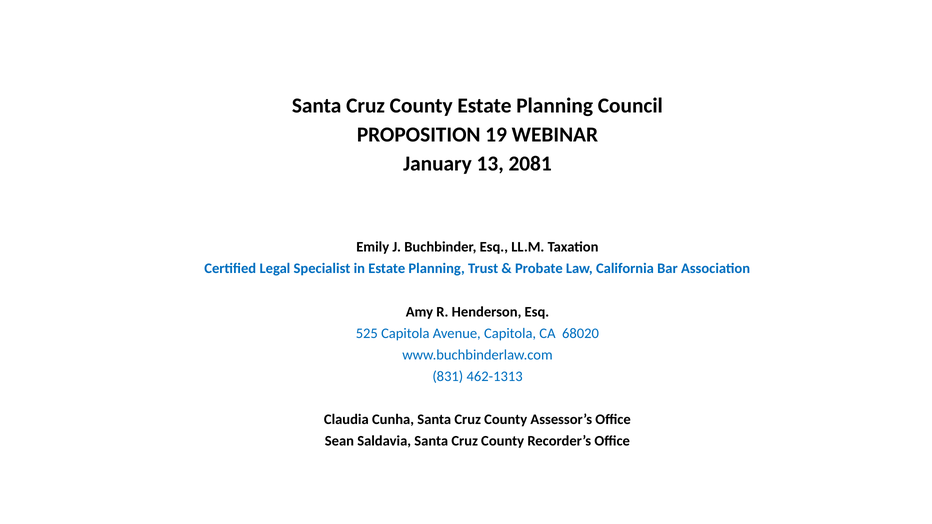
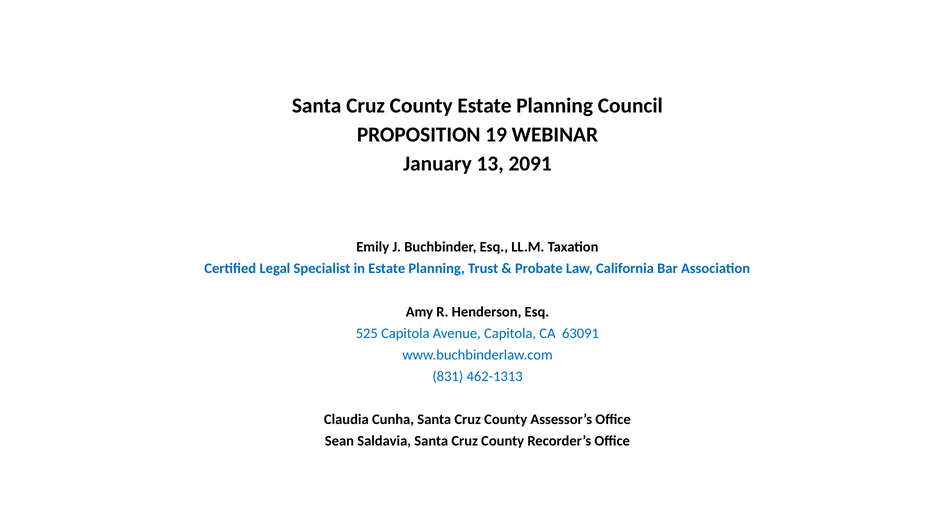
2081: 2081 -> 2091
68020: 68020 -> 63091
